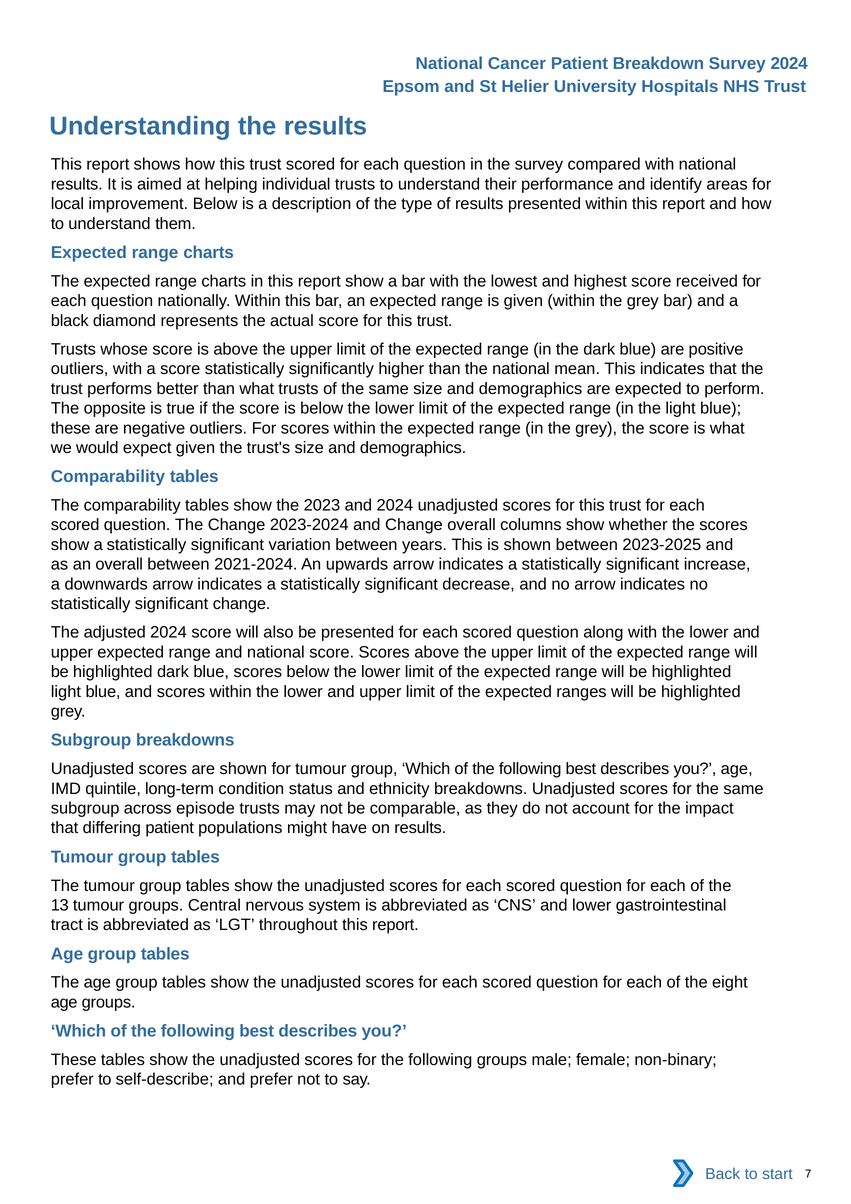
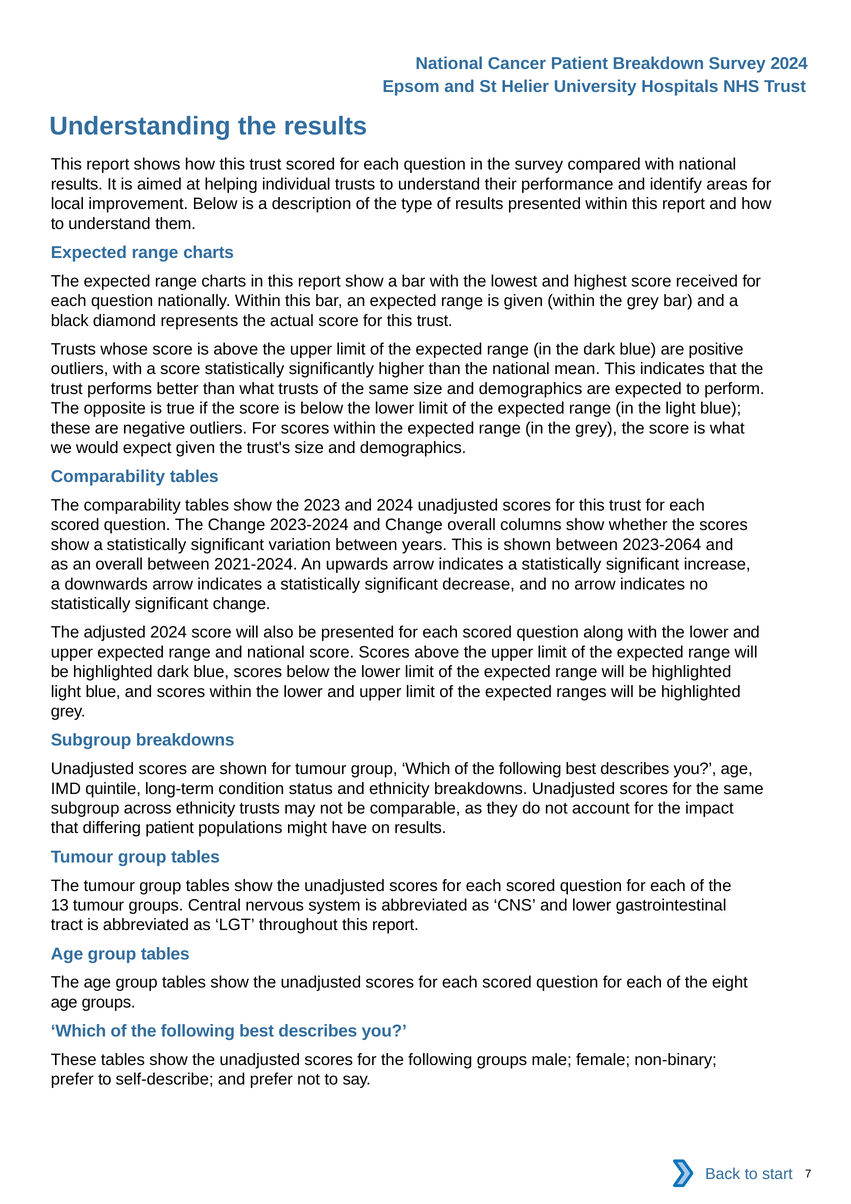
2023-2025: 2023-2025 -> 2023-2064
across episode: episode -> ethnicity
